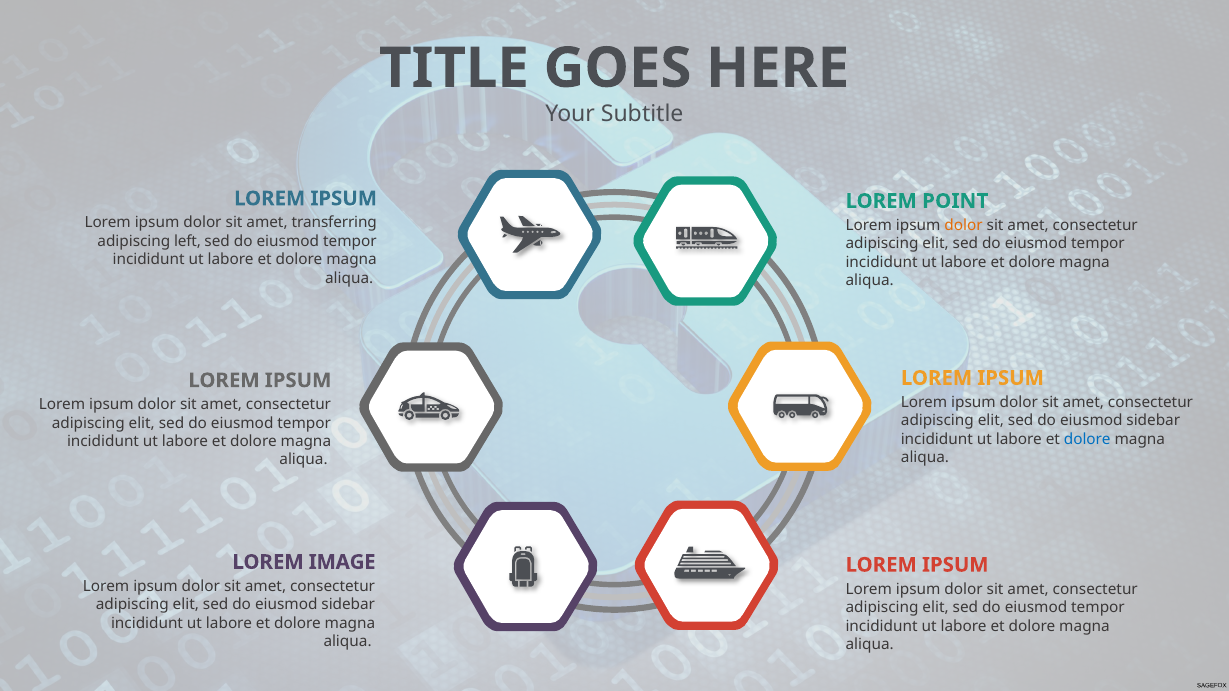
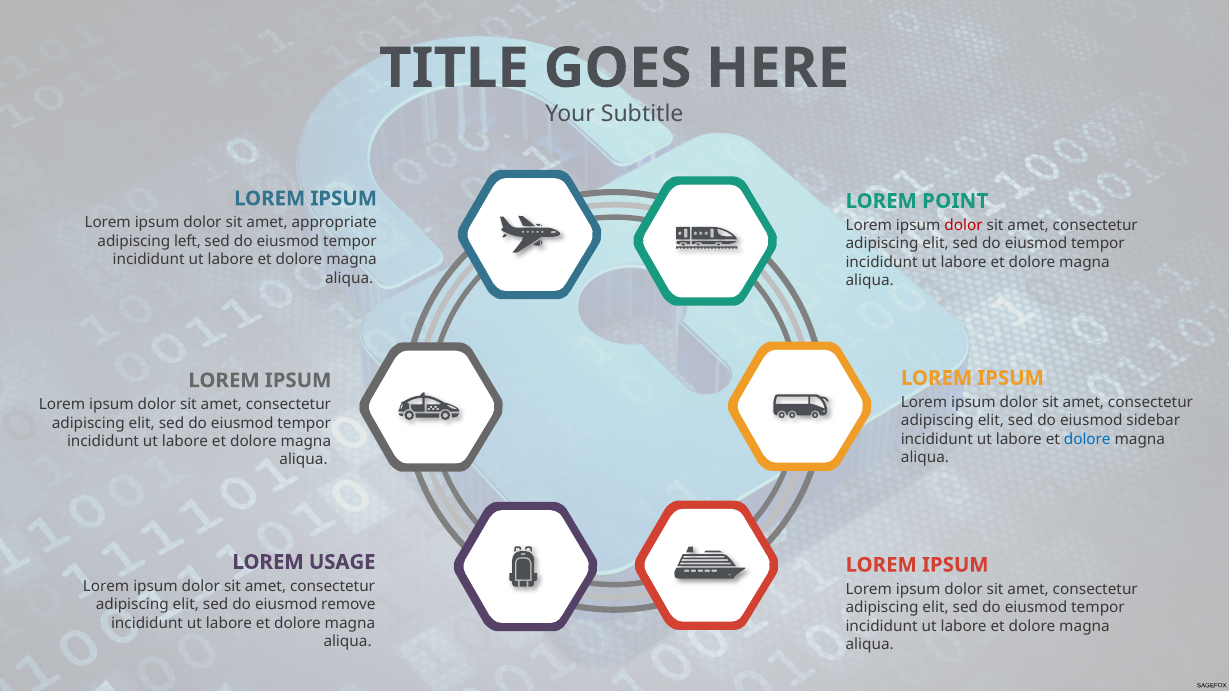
transferring: transferring -> appropriate
dolor at (964, 225) colour: orange -> red
IMAGE: IMAGE -> USAGE
sidebar at (348, 605): sidebar -> remove
